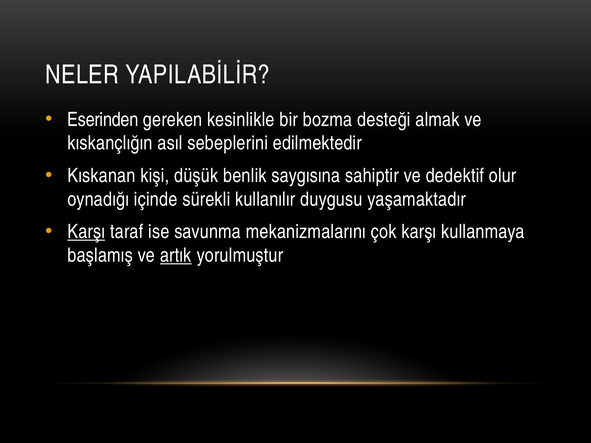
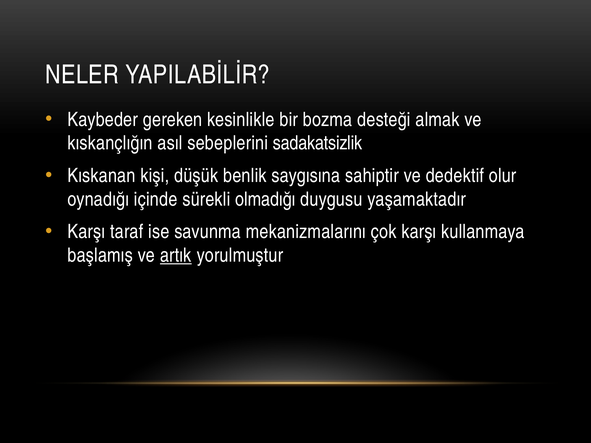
Eserinden: Eserinden -> Kaybeder
edilmektedir: edilmektedir -> sadakatsizlik
kullanılır: kullanılır -> olmadığı
Karşı at (86, 232) underline: present -> none
